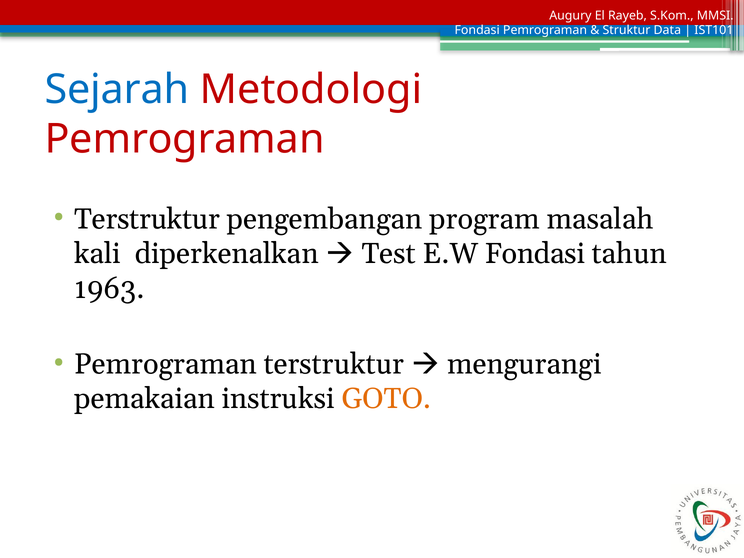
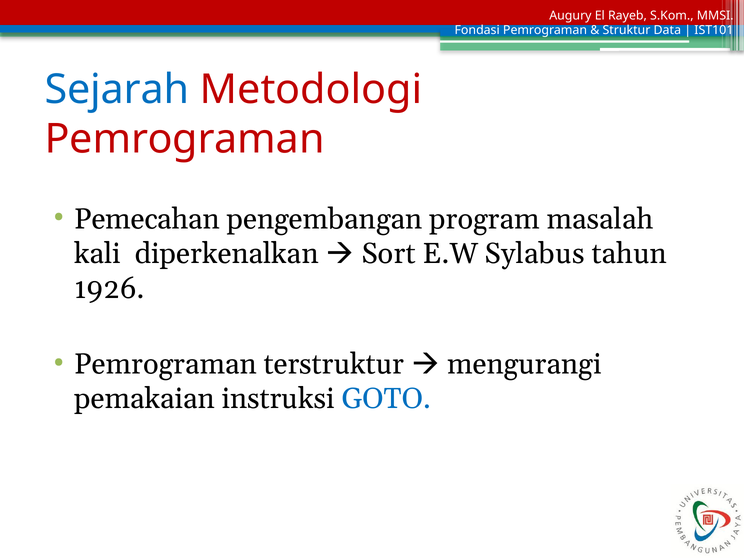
Terstruktur at (147, 219): Terstruktur -> Pemecahan
Test: Test -> Sort
E.W Fondasi: Fondasi -> Sylabus
1963: 1963 -> 1926
GOTO colour: orange -> blue
